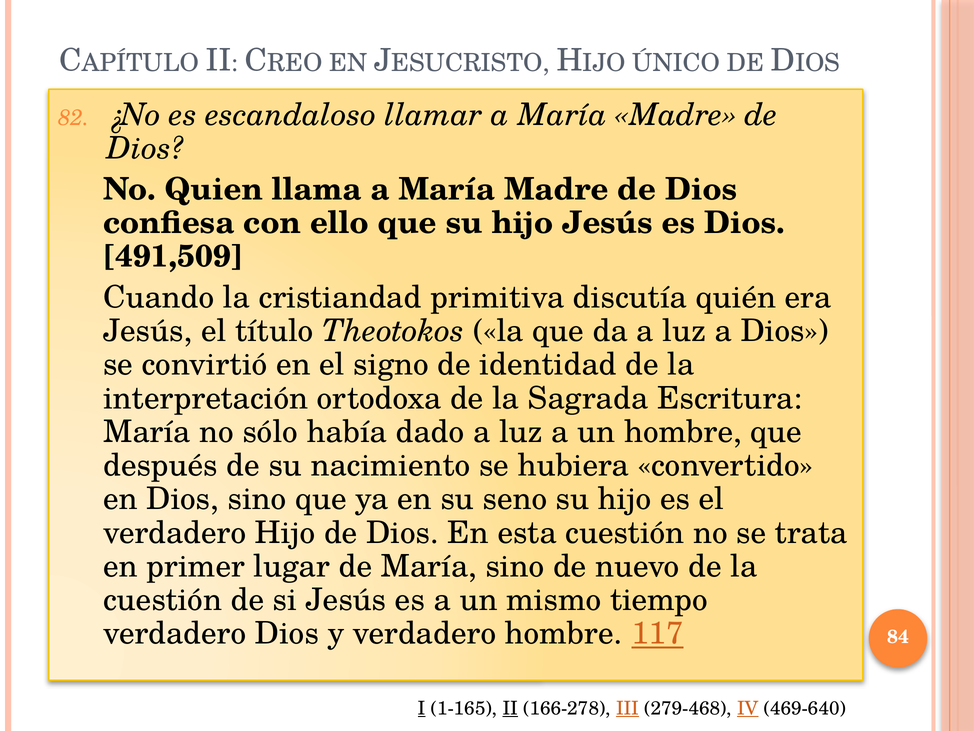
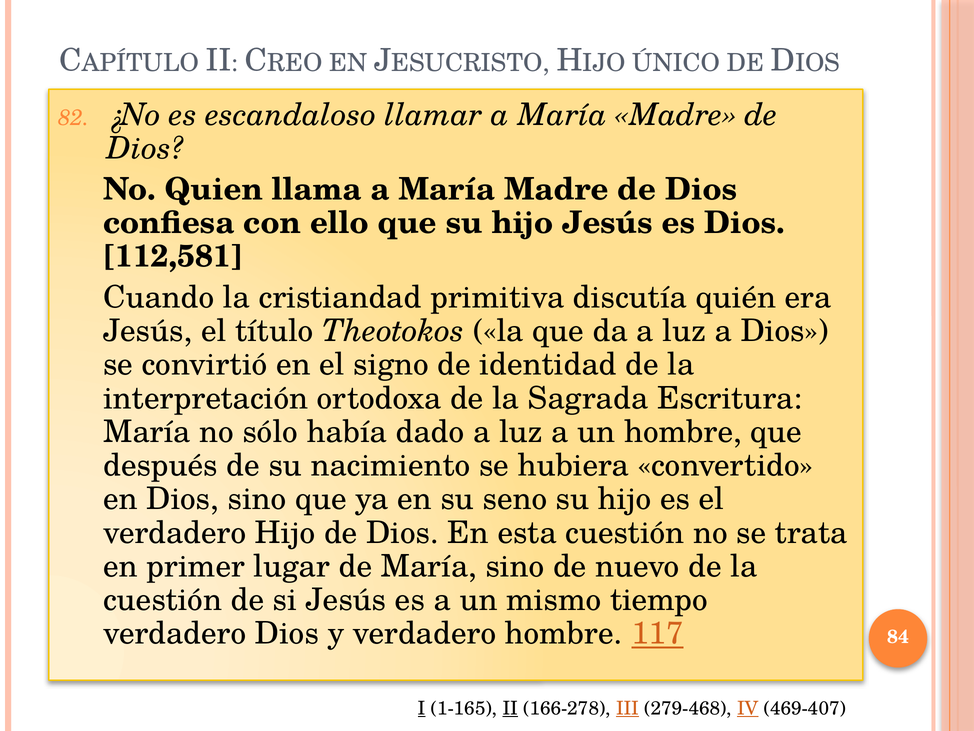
491,509: 491,509 -> 112,581
469-640: 469-640 -> 469-407
